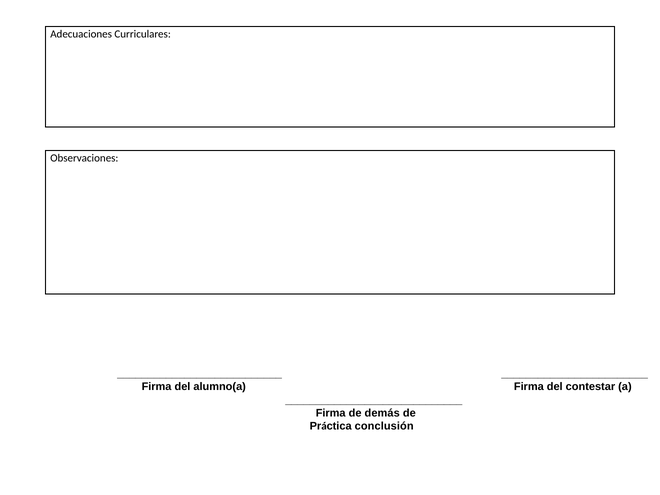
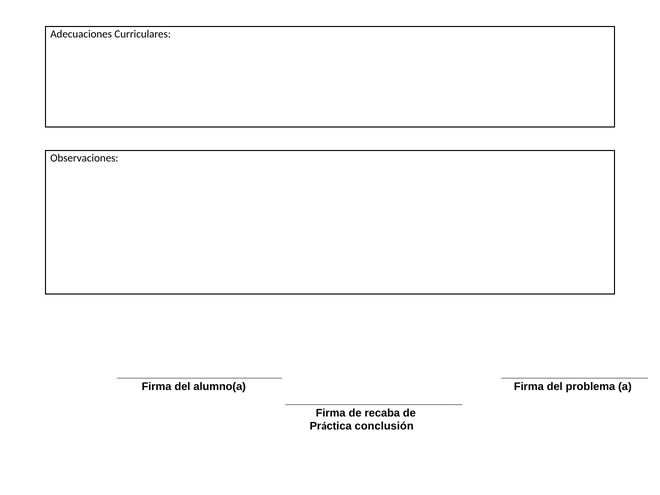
contestar: contestar -> problema
demás: demás -> recaba
